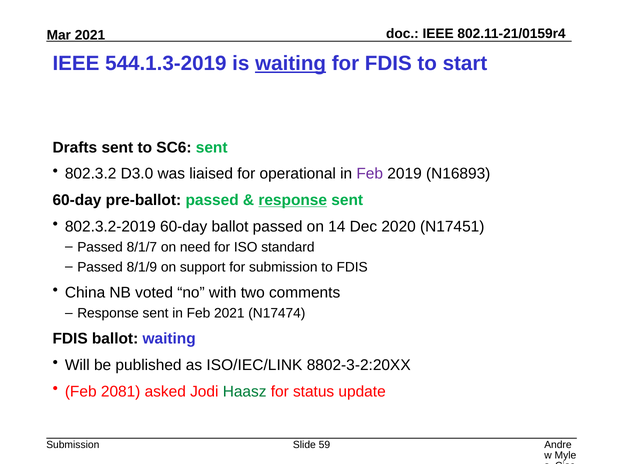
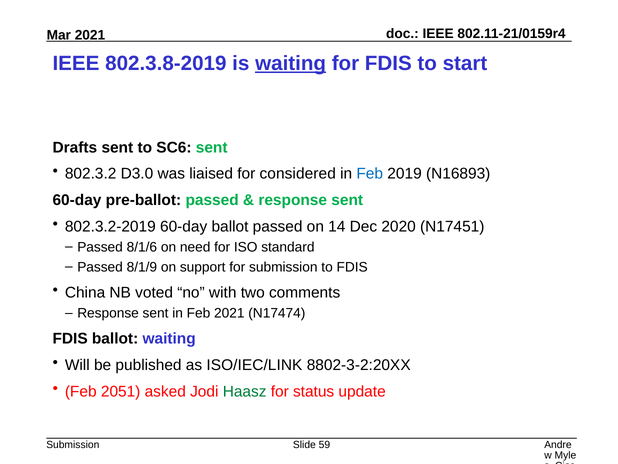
544.1.3-2019: 544.1.3-2019 -> 802.3.8-2019
operational: operational -> considered
Feb at (370, 174) colour: purple -> blue
response at (293, 200) underline: present -> none
8/1/7: 8/1/7 -> 8/1/6
2081: 2081 -> 2051
